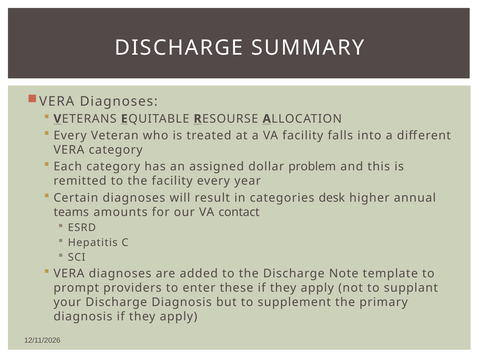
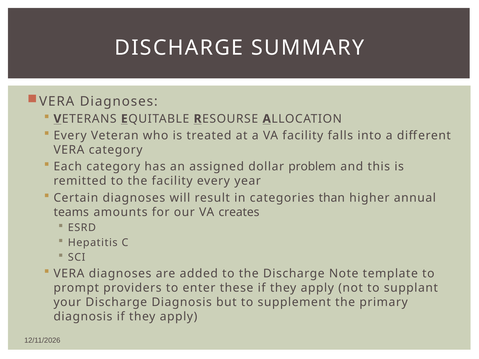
desk: desk -> than
contact: contact -> creates
